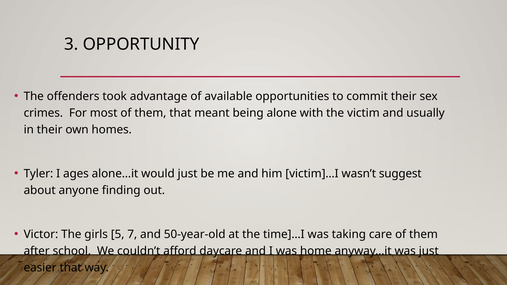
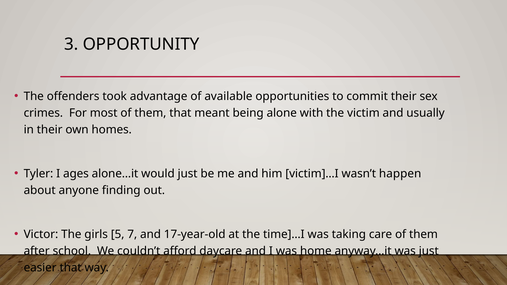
suggest: suggest -> happen
50-year-old: 50-year-old -> 17-year-old
